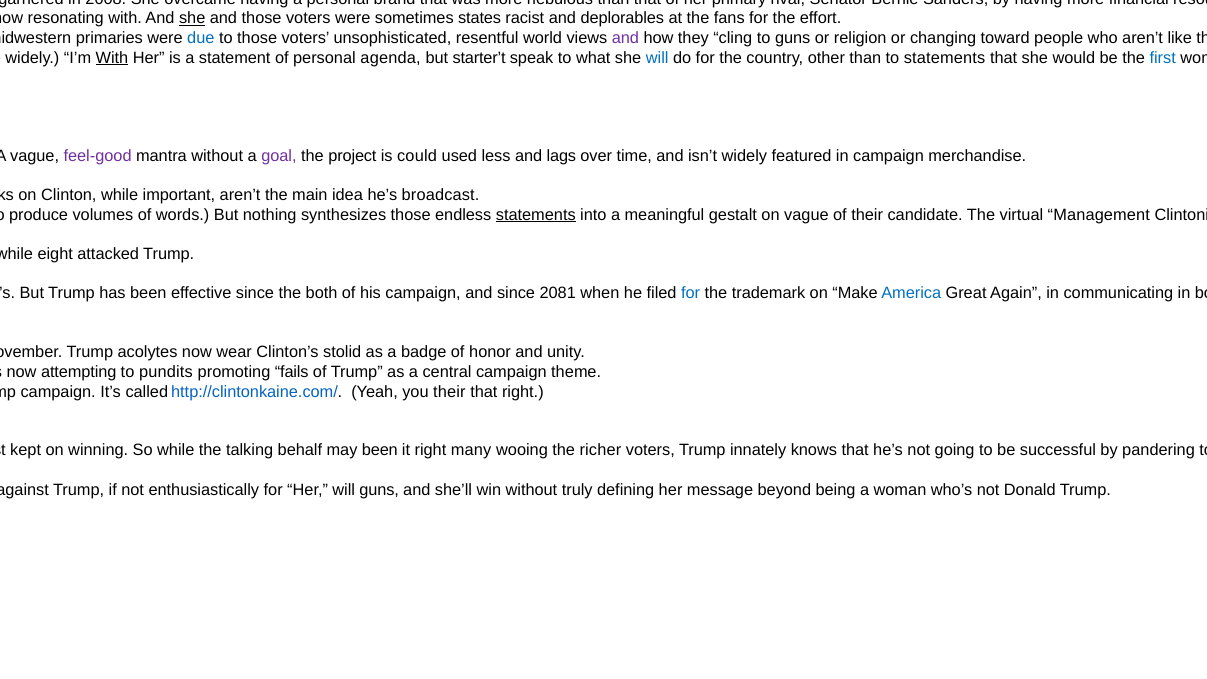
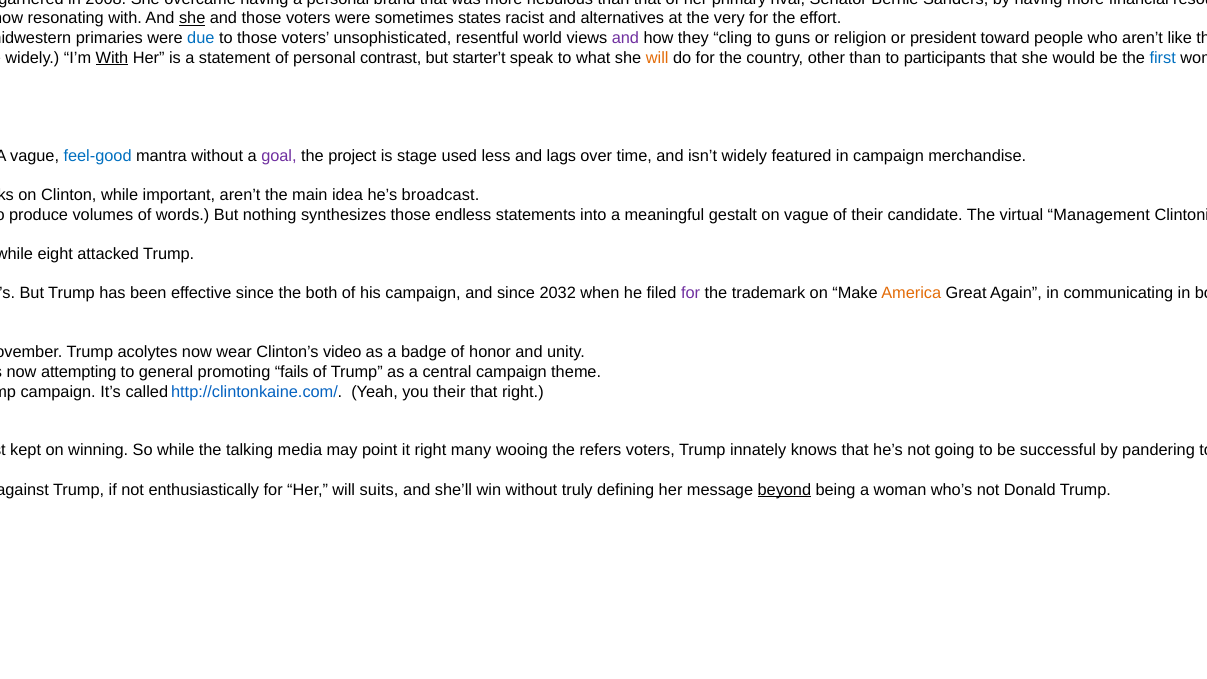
and deplorables: deplorables -> alternatives
the fans: fans -> very
or changing: changing -> president
personal agenda: agenda -> contrast
will at (657, 58) colour: blue -> orange
to statements: statements -> participants
feel-good colour: purple -> blue
is could: could -> stage
statements at (536, 215) underline: present -> none
2081: 2081 -> 2032
for at (691, 293) colour: blue -> purple
America at (911, 293) colour: blue -> orange
Clinton’s stolid: stolid -> video
to pundits: pundits -> general
talking behalf: behalf -> media
may been: been -> point
the richer: richer -> refers
will guns: guns -> suits
beyond underline: none -> present
